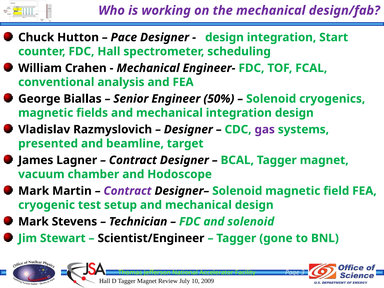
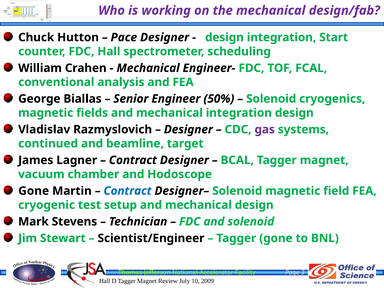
presented: presented -> continued
Mark at (34, 191): Mark -> Gone
Contract at (128, 191) colour: purple -> blue
